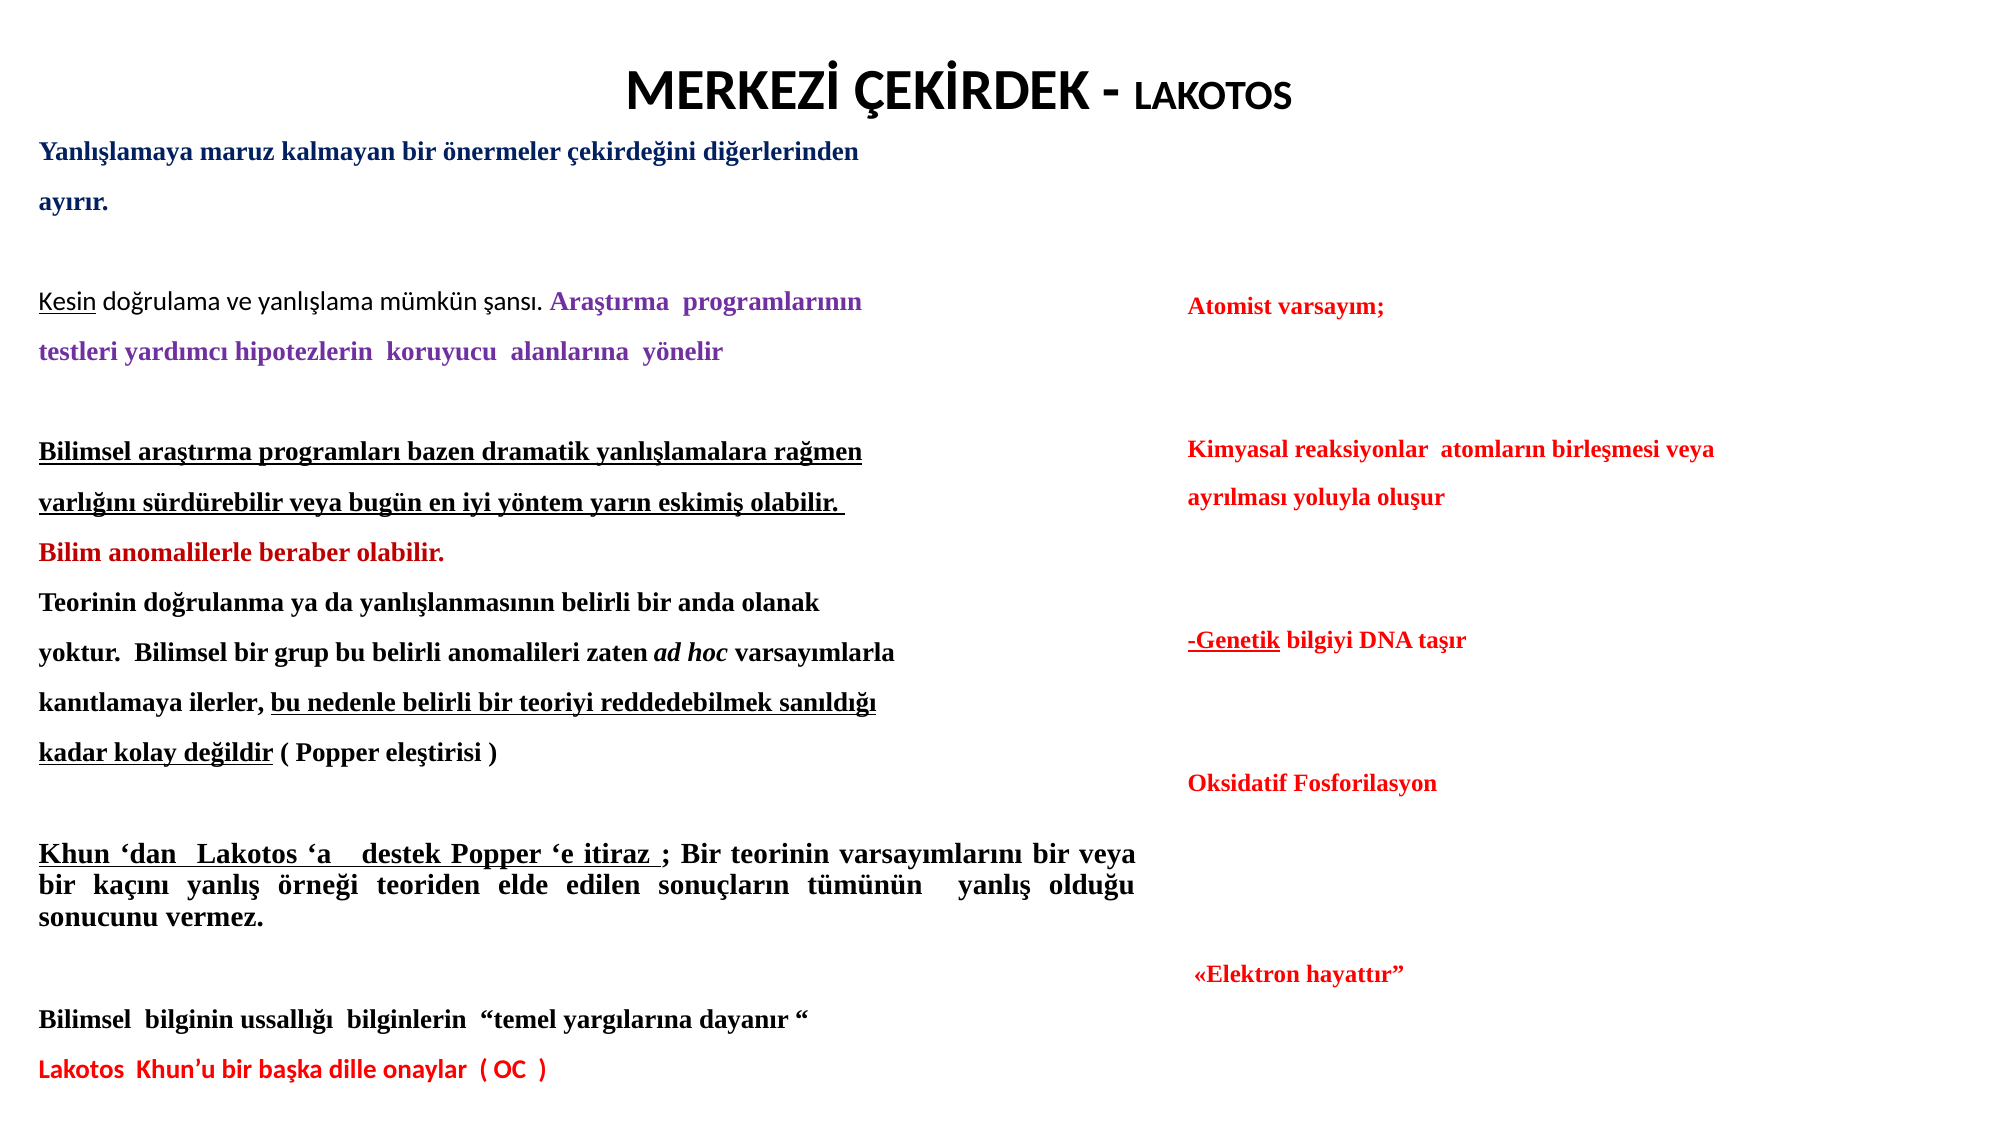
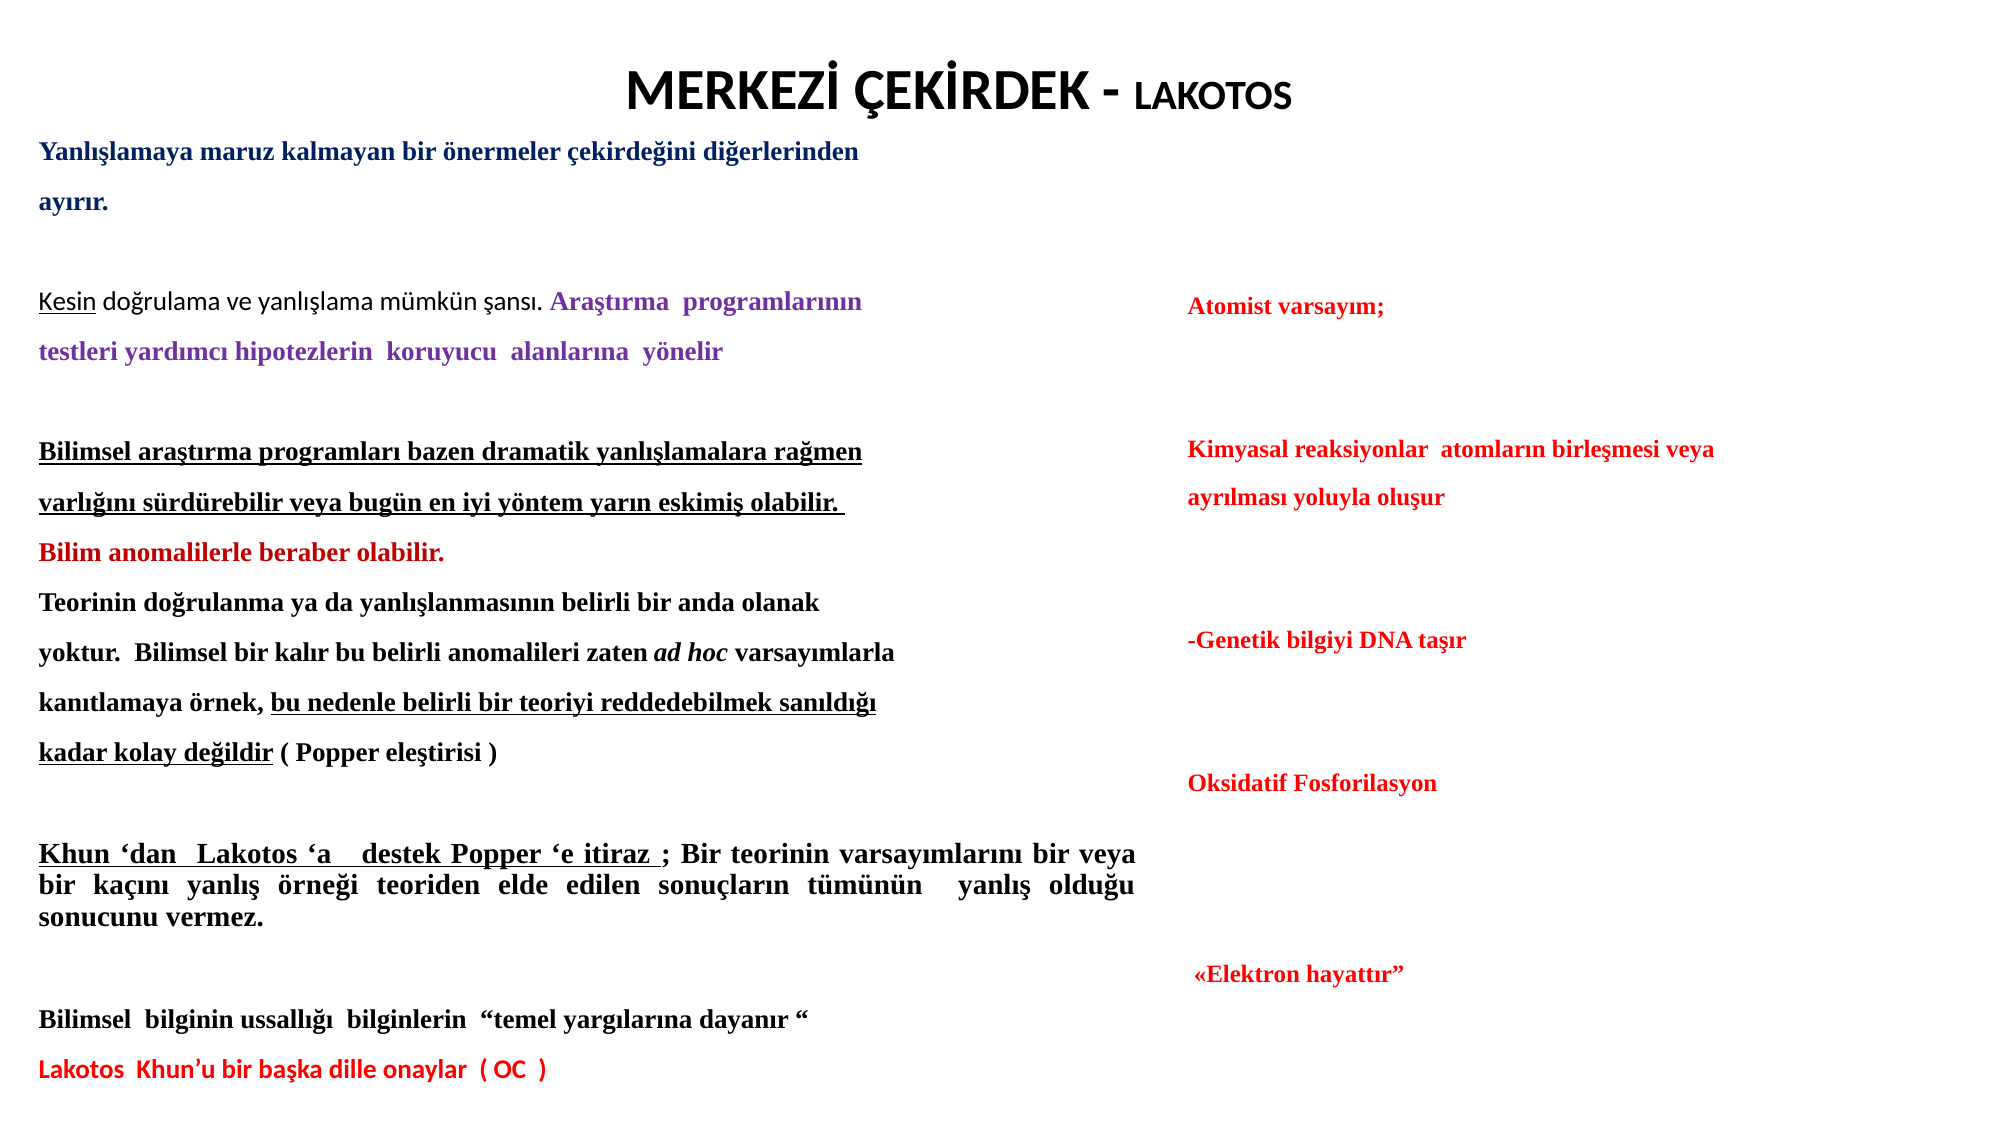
Genetik underline: present -> none
grup: grup -> kalır
ilerler: ilerler -> örnek
